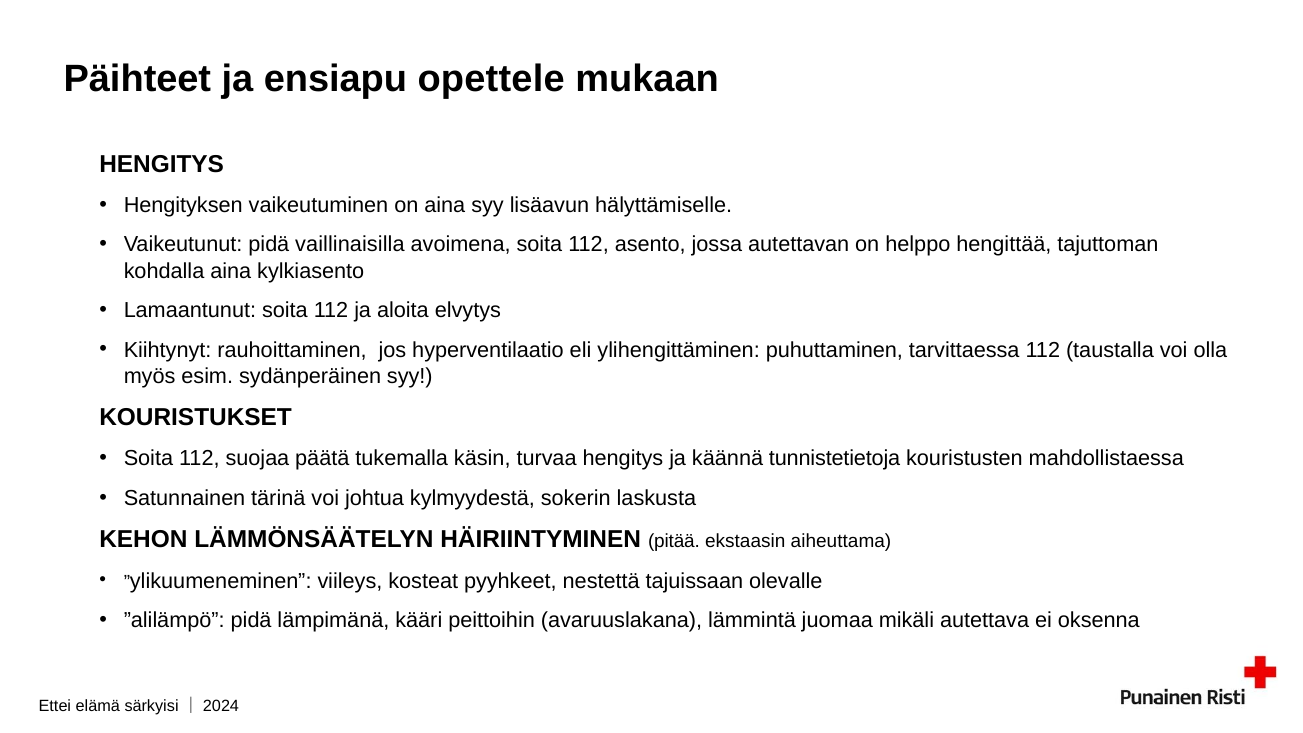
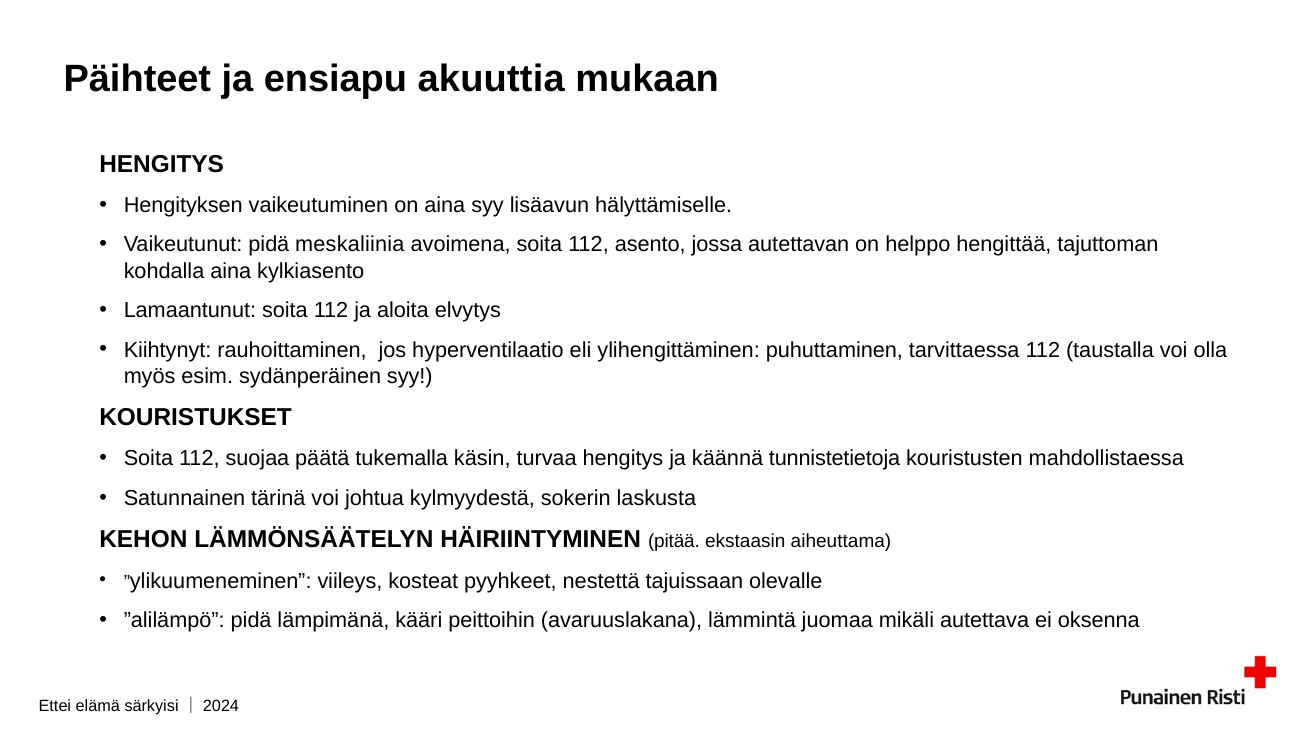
opettele: opettele -> akuuttia
vaillinaisilla: vaillinaisilla -> meskaliinia
